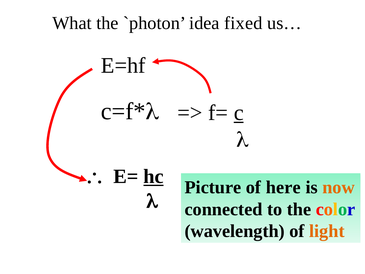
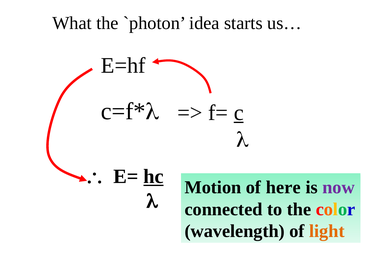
fixed: fixed -> starts
Picture: Picture -> Motion
now colour: orange -> purple
